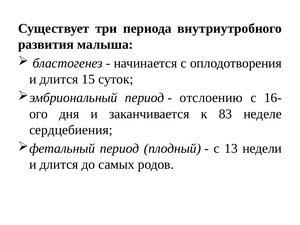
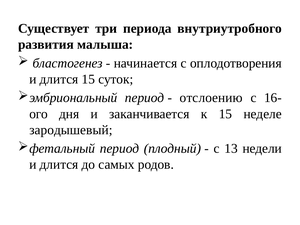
к 83: 83 -> 15
сердцебиения: сердцебиения -> зародышевый
